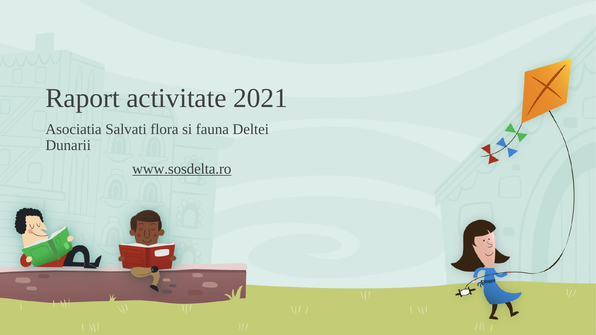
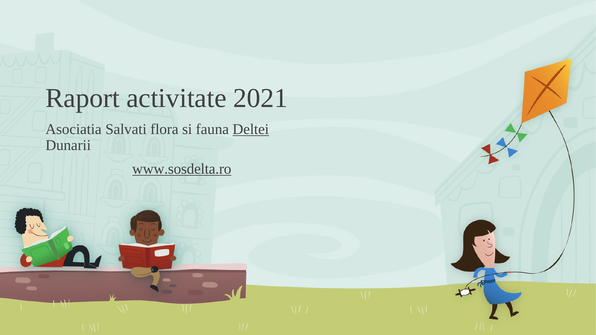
Deltei underline: none -> present
